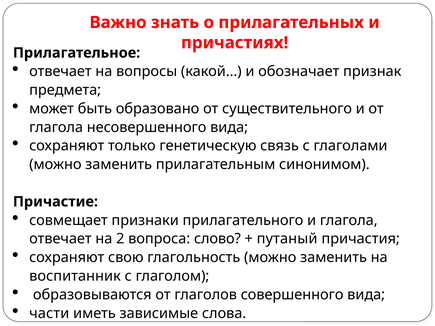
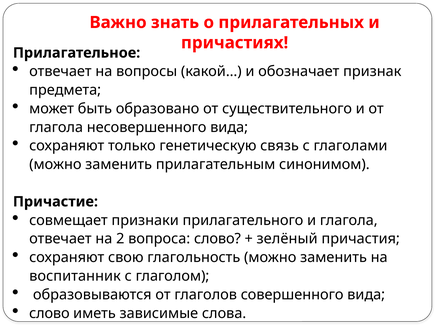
путаный: путаный -> зелёный
части at (49, 313): части -> слово
